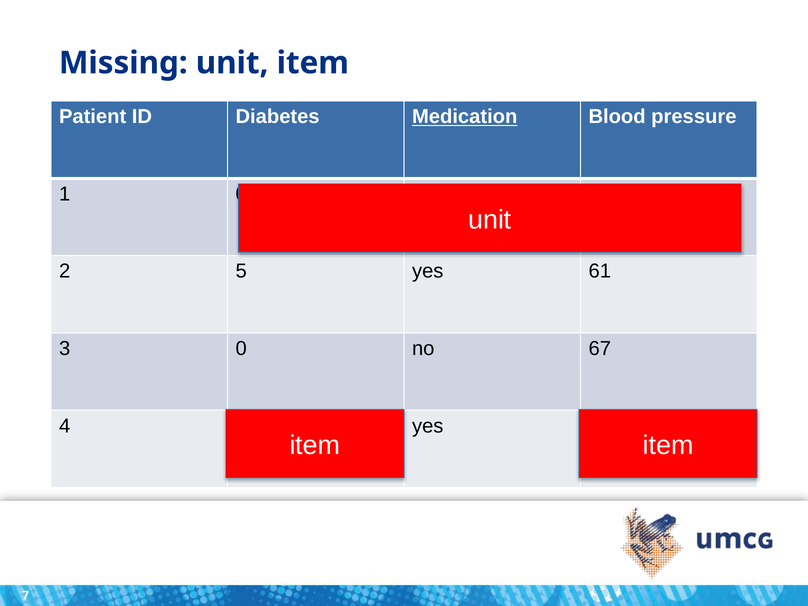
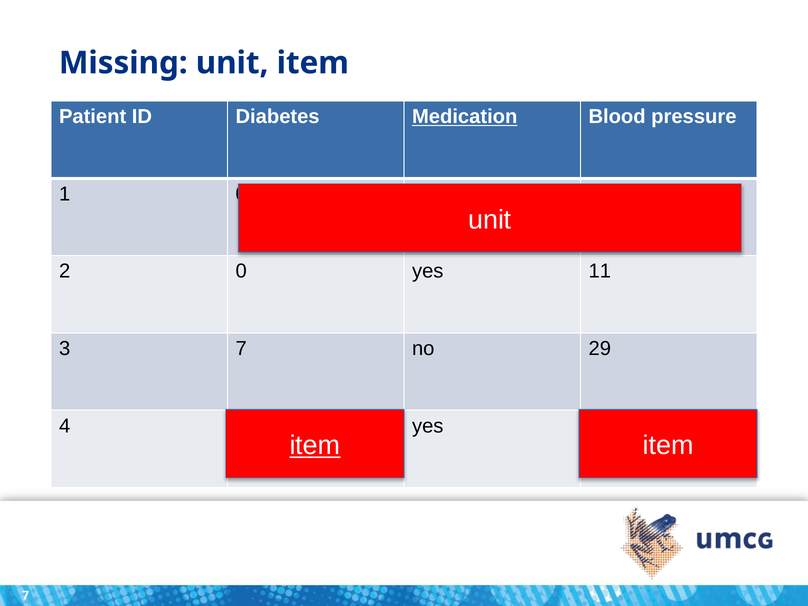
2 5: 5 -> 0
61: 61 -> 11
3 0: 0 -> 7
67: 67 -> 29
item at (315, 445) underline: none -> present
